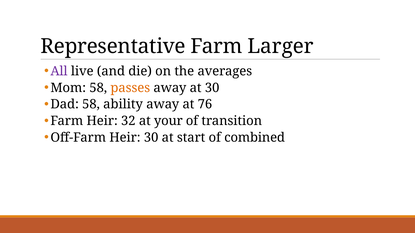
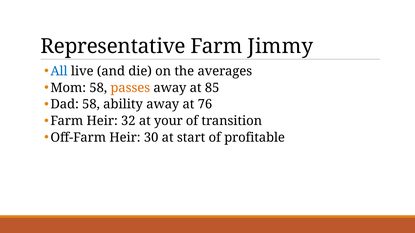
Larger: Larger -> Jimmy
All colour: purple -> blue
at 30: 30 -> 85
combined: combined -> profitable
